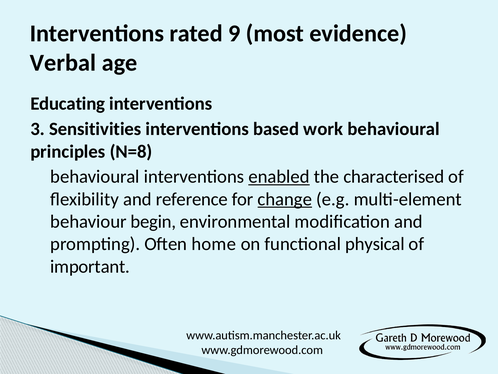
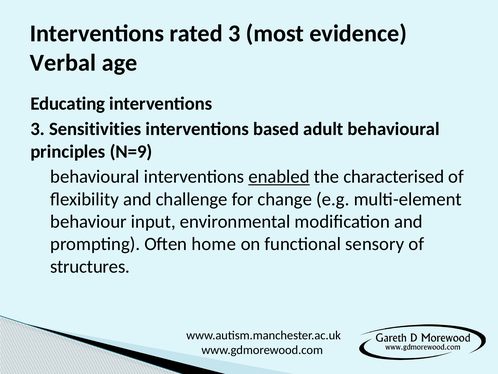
rated 9: 9 -> 3
work: work -> adult
N=8: N=8 -> N=9
reference: reference -> challenge
change underline: present -> none
begin: begin -> input
physical: physical -> sensory
important: important -> structures
